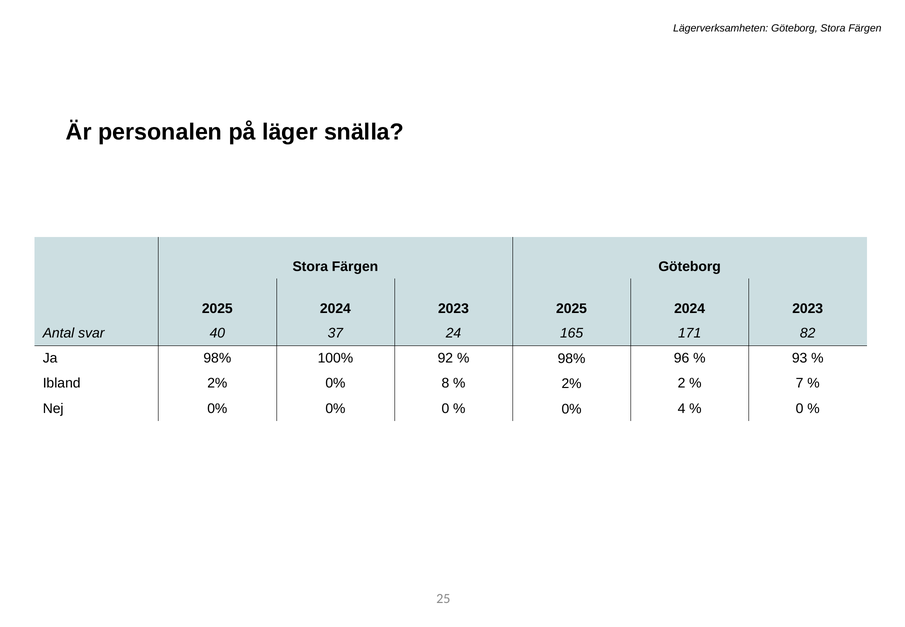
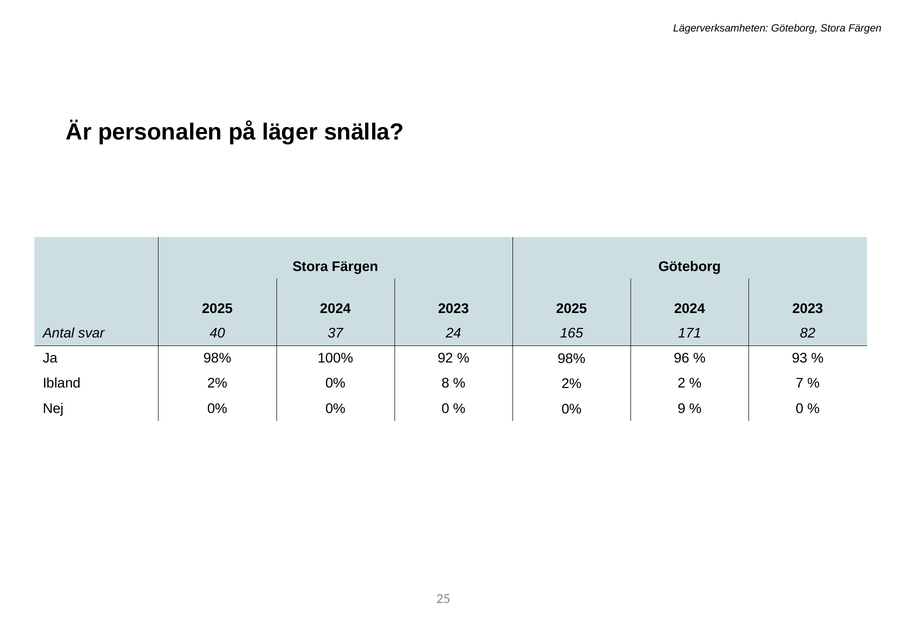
4: 4 -> 9
